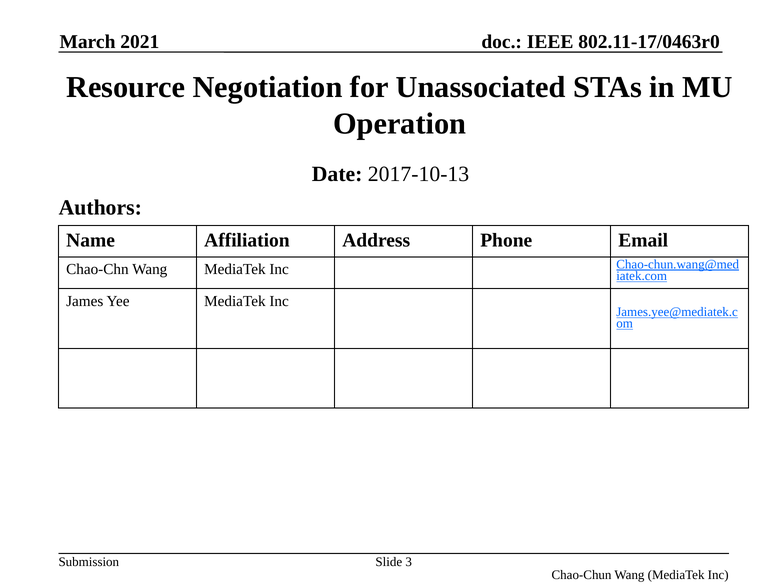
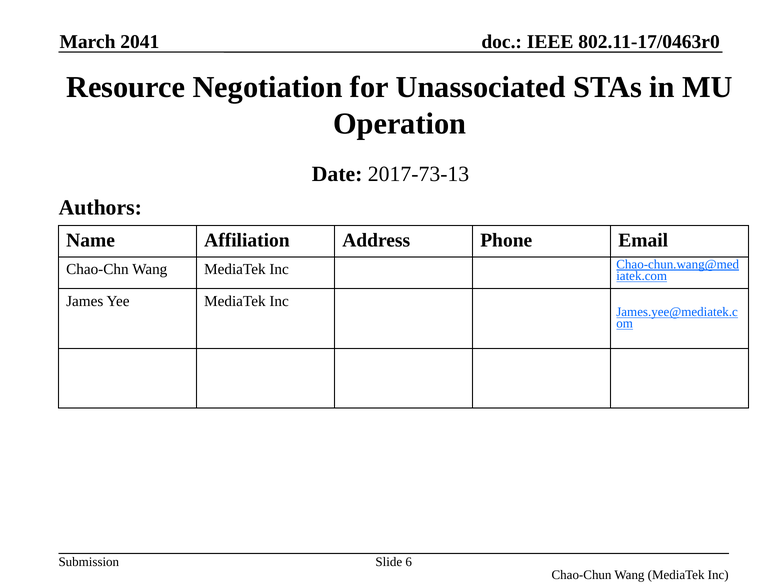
2021: 2021 -> 2041
2017-10-13: 2017-10-13 -> 2017-73-13
3: 3 -> 6
